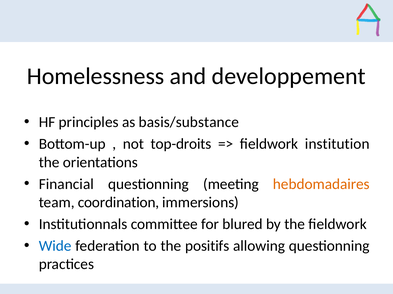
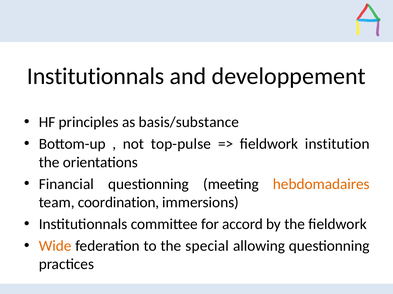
Homelessness at (96, 76): Homelessness -> Institutionnals
top-droits: top-droits -> top-pulse
blured: blured -> accord
Wide colour: blue -> orange
positifs: positifs -> special
